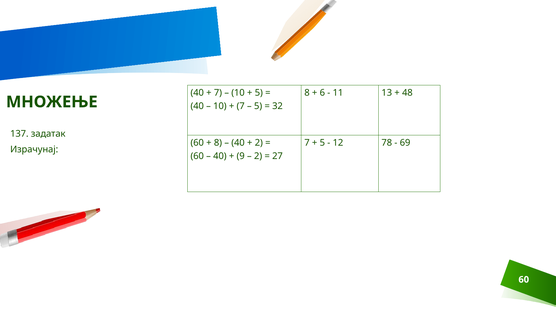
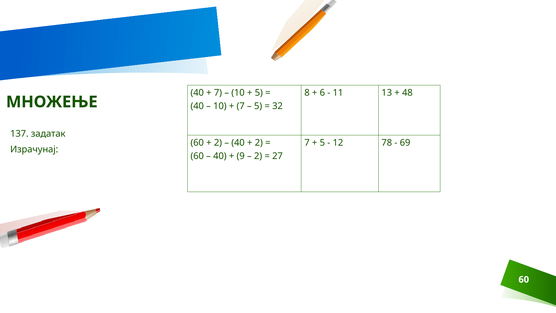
8 at (218, 143): 8 -> 2
